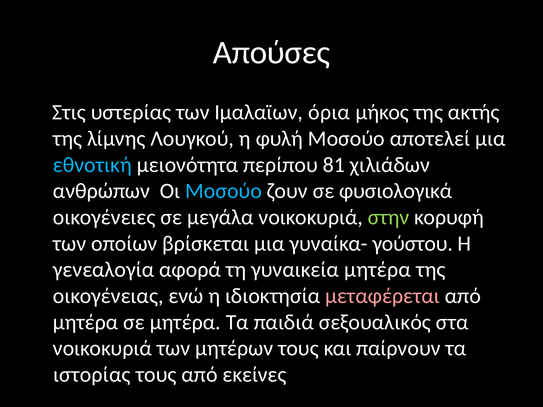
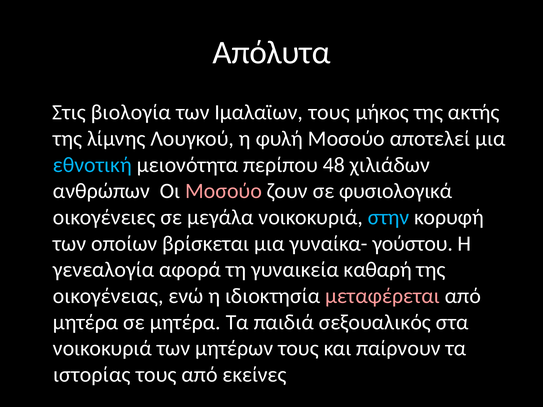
Απούσες: Απούσες -> Απόλυτα
υστερίας: υστερίας -> βιολογία
Ιμαλαϊων όρια: όρια -> τους
81: 81 -> 48
Μοσούο at (224, 191) colour: light blue -> pink
στην colour: light green -> light blue
γυναικεία μητέρα: μητέρα -> καθαρή
